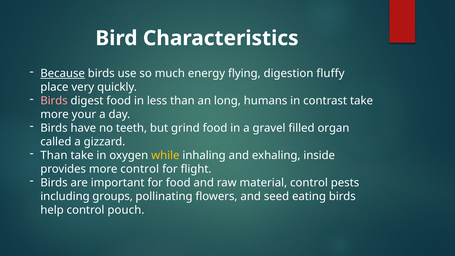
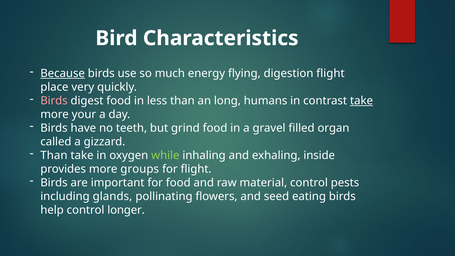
digestion fluffy: fluffy -> flight
take at (362, 101) underline: none -> present
while colour: yellow -> light green
more control: control -> groups
groups: groups -> glands
pouch: pouch -> longer
